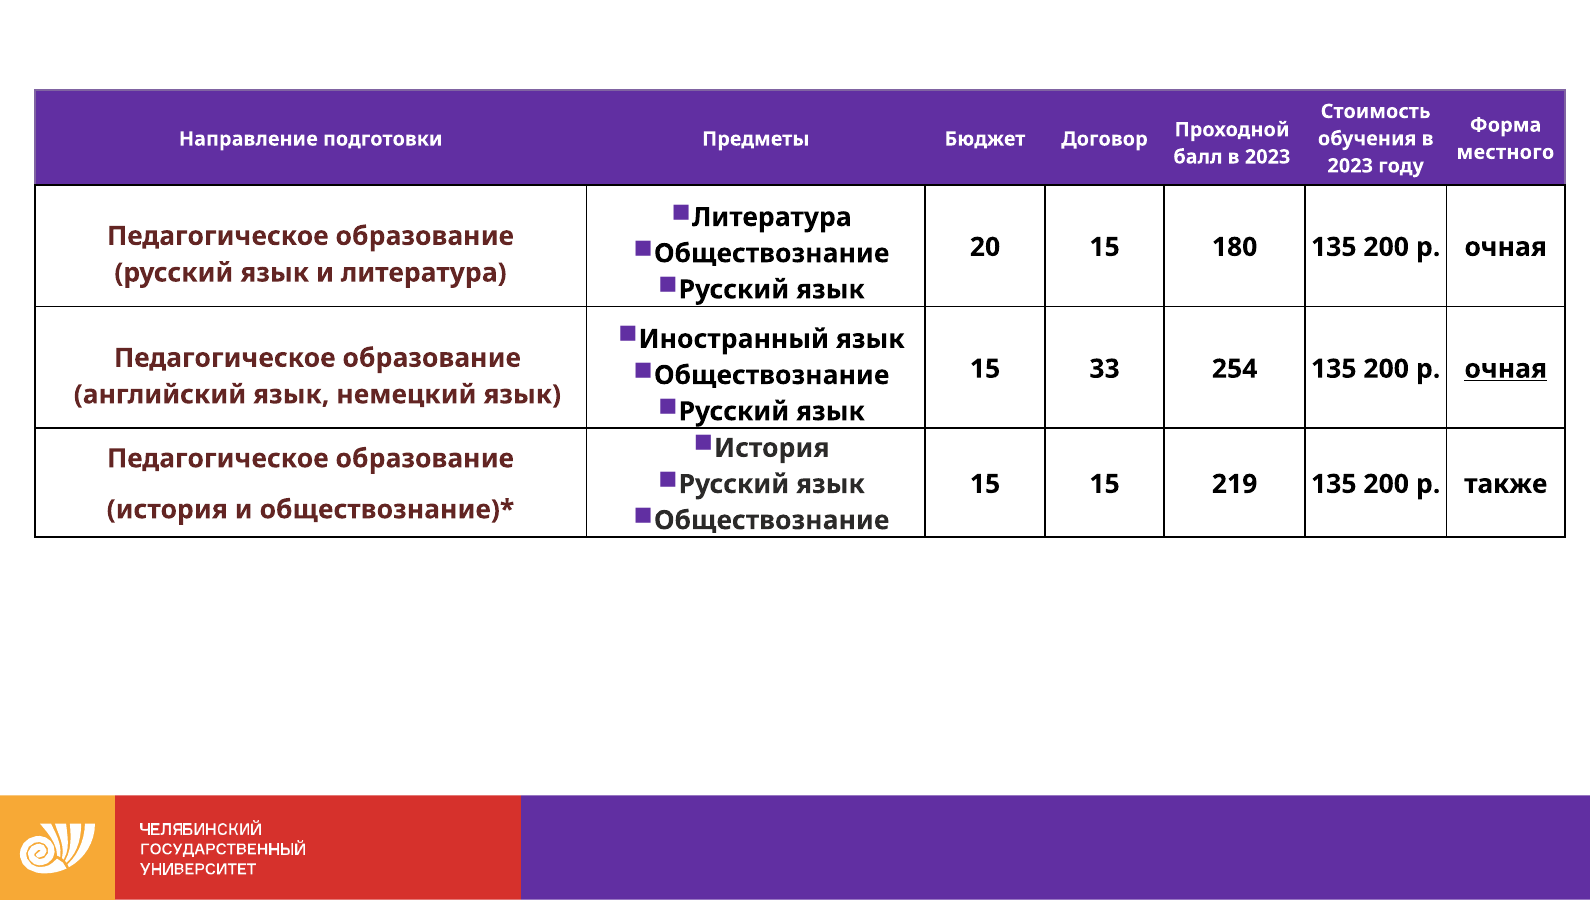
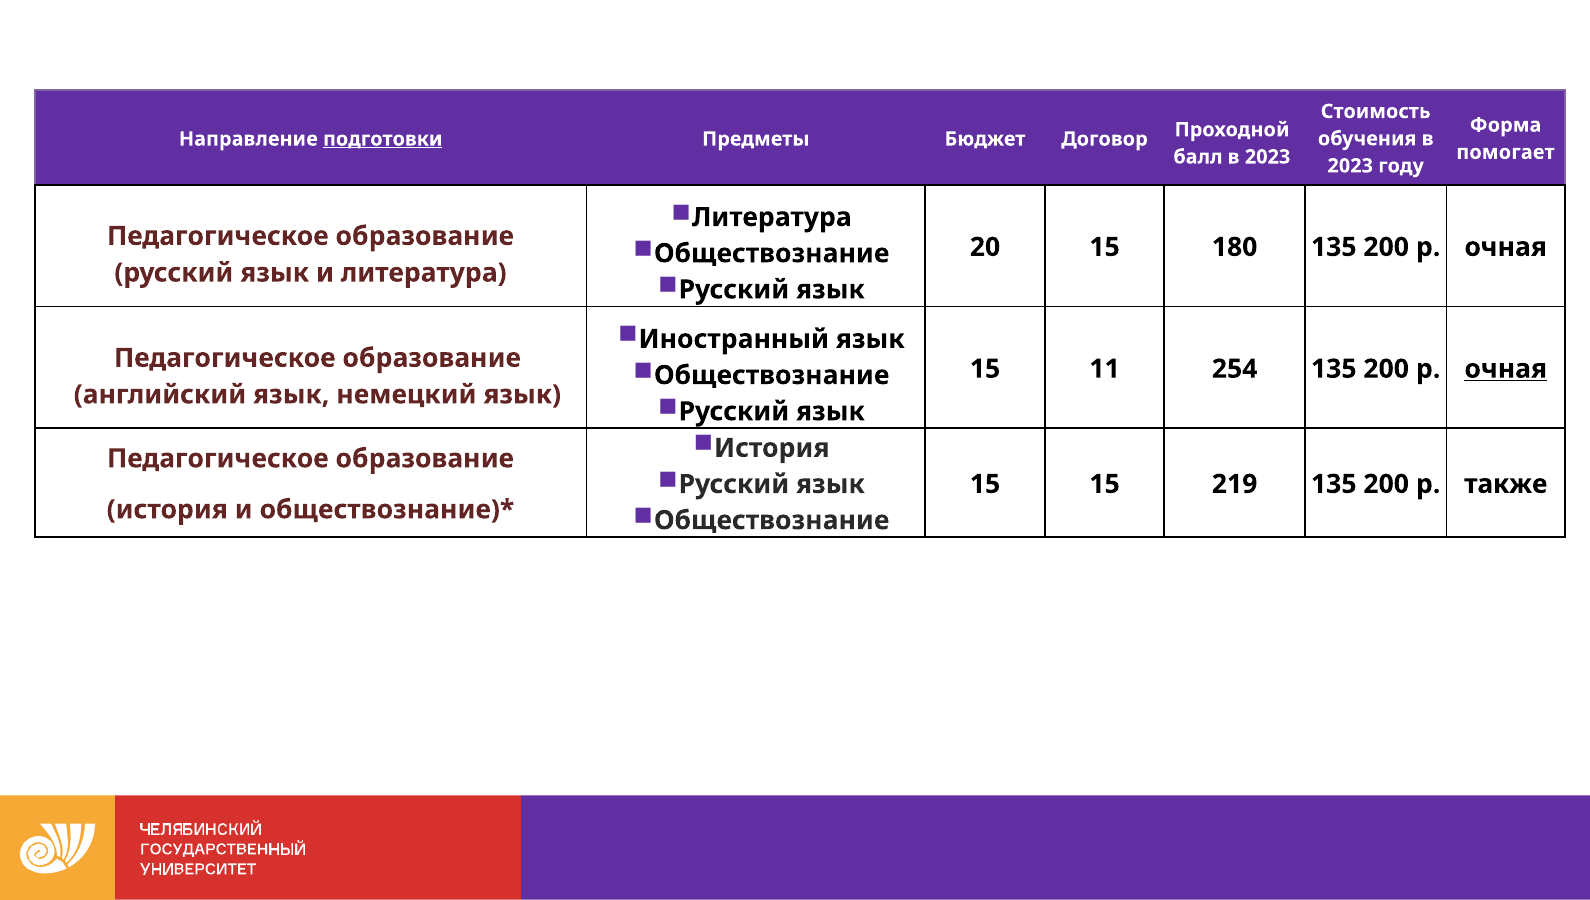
подготовки underline: none -> present
местного: местного -> помогает
33: 33 -> 11
